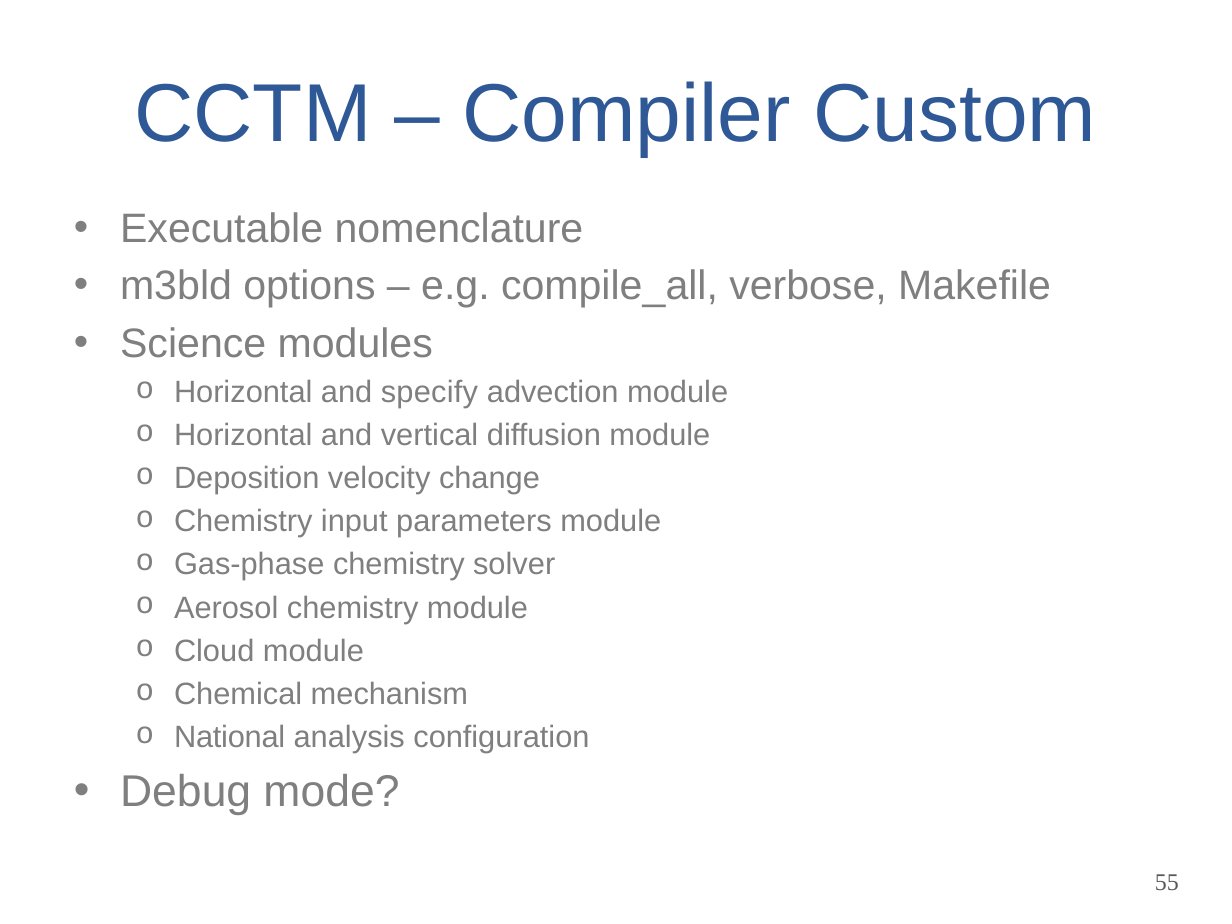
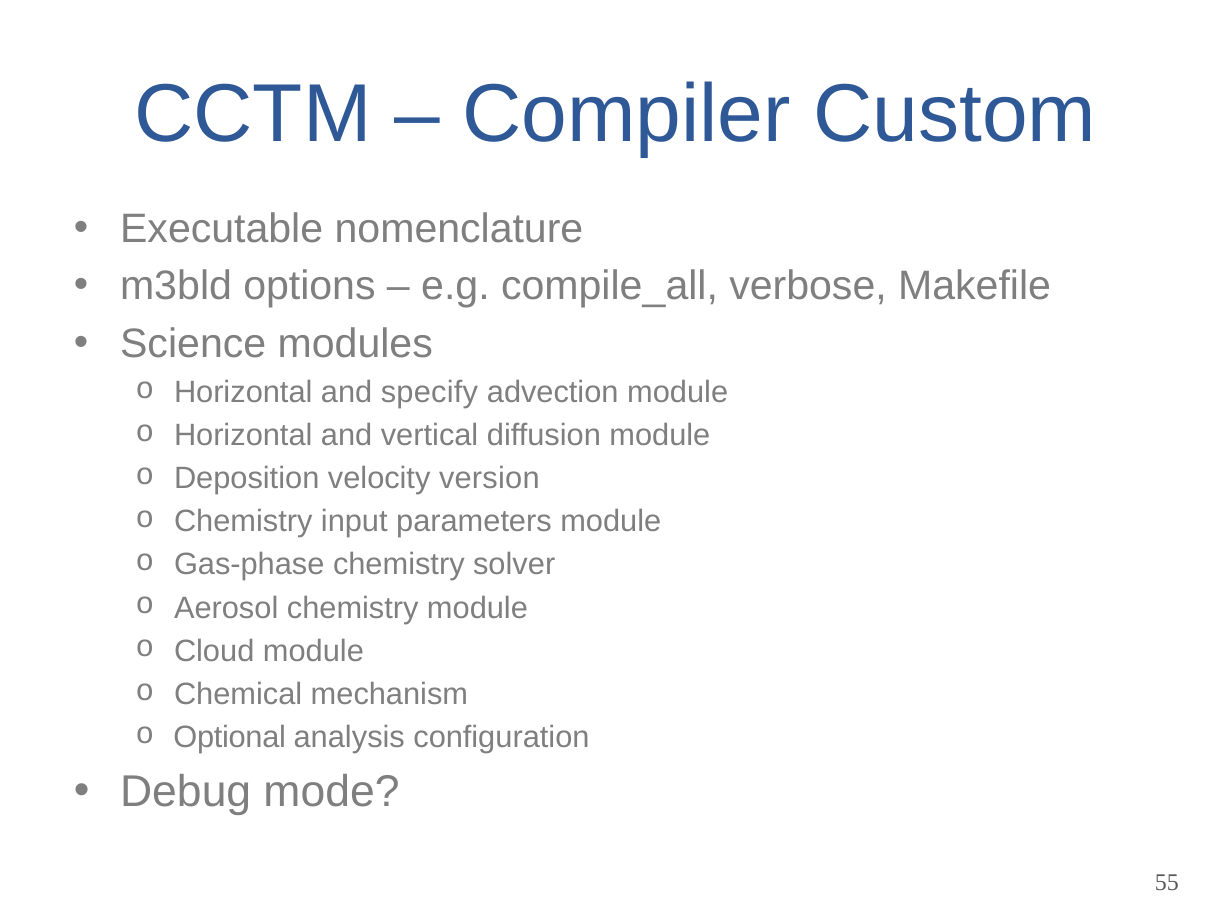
change: change -> version
National: National -> Optional
